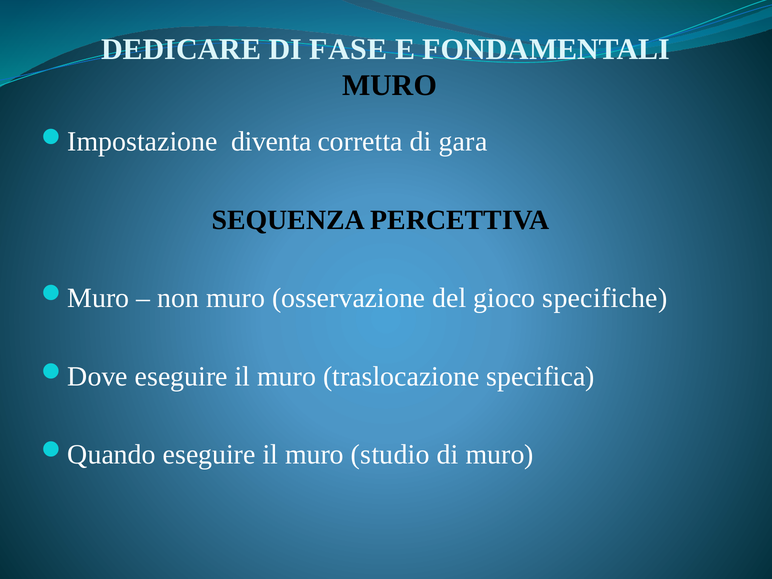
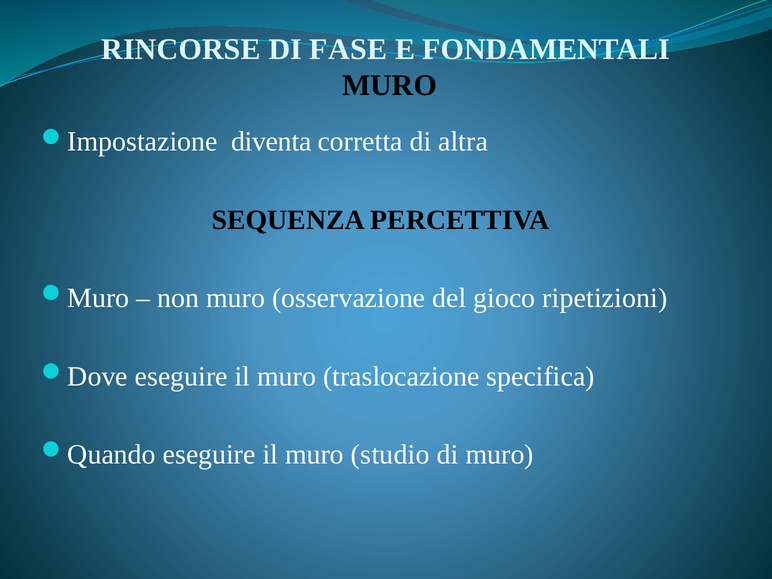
DEDICARE: DEDICARE -> RINCORSE
gara: gara -> altra
specifiche: specifiche -> ripetizioni
